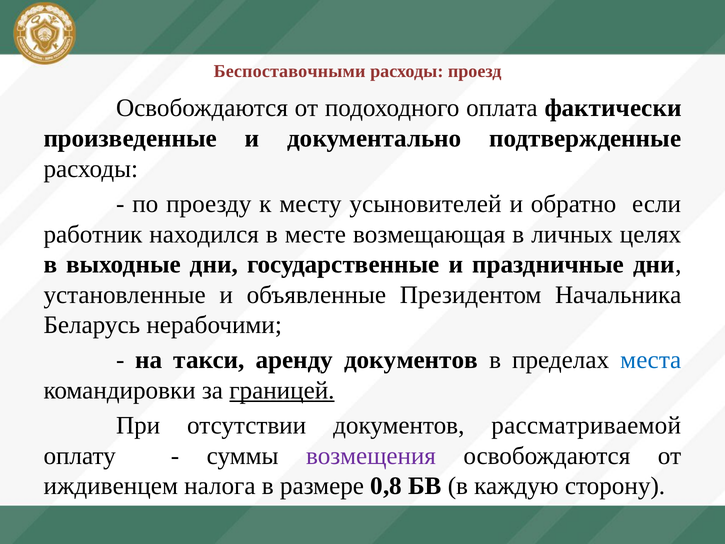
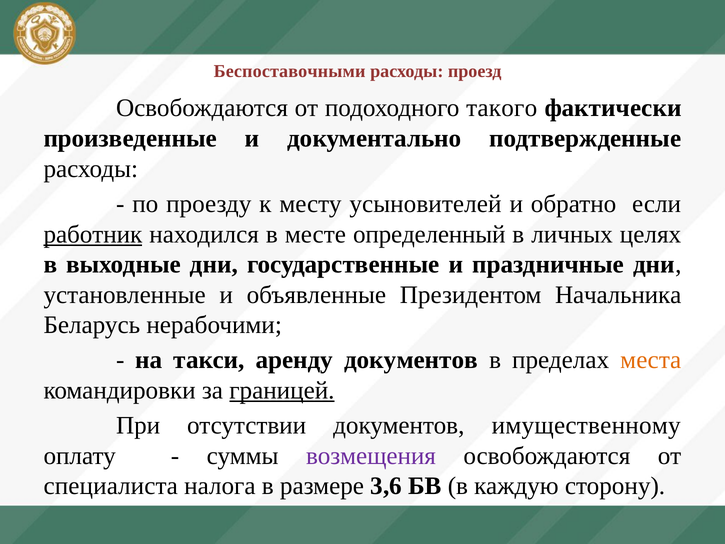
оплата: оплата -> такого
работник underline: none -> present
возмещающая: возмещающая -> определенный
места colour: blue -> orange
рассматриваемой: рассматриваемой -> имущественному
иждивенцем: иждивенцем -> специалиста
0,8: 0,8 -> 3,6
